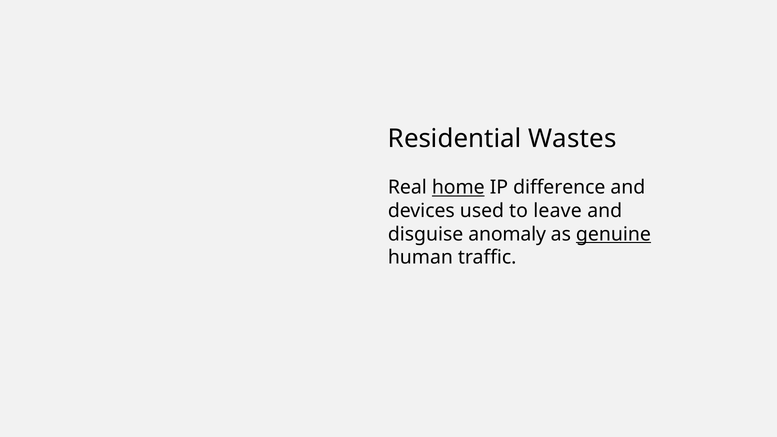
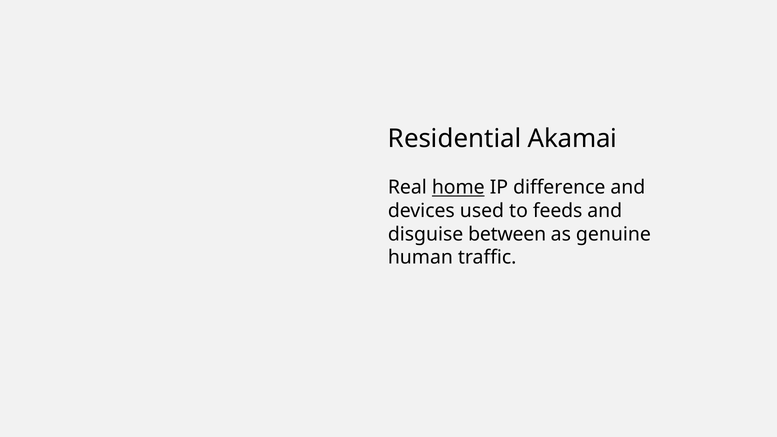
Wastes: Wastes -> Akamai
leave: leave -> feeds
anomaly: anomaly -> between
genuine underline: present -> none
